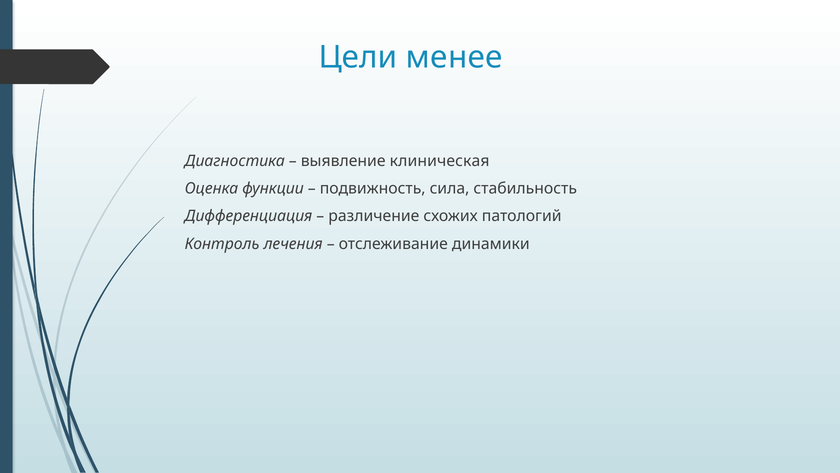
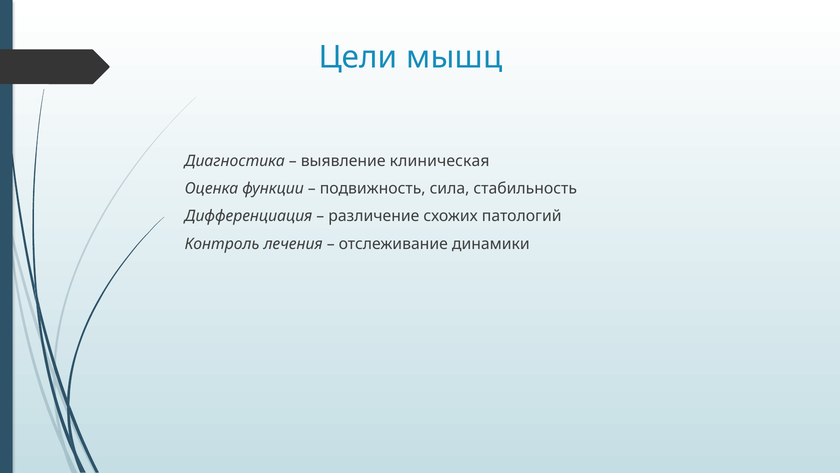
менее: менее -> мышц
